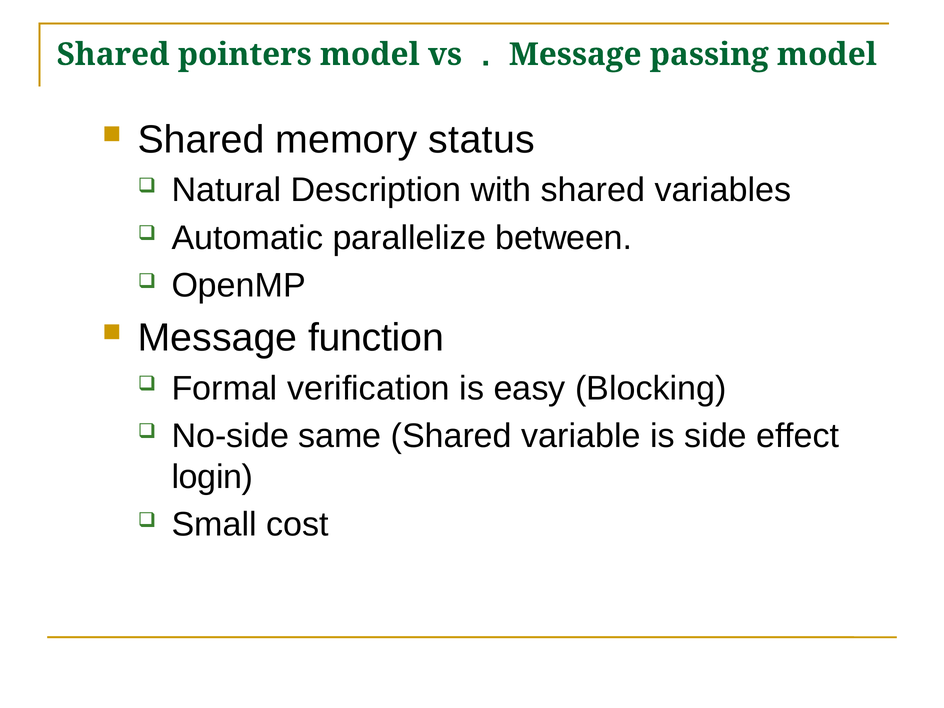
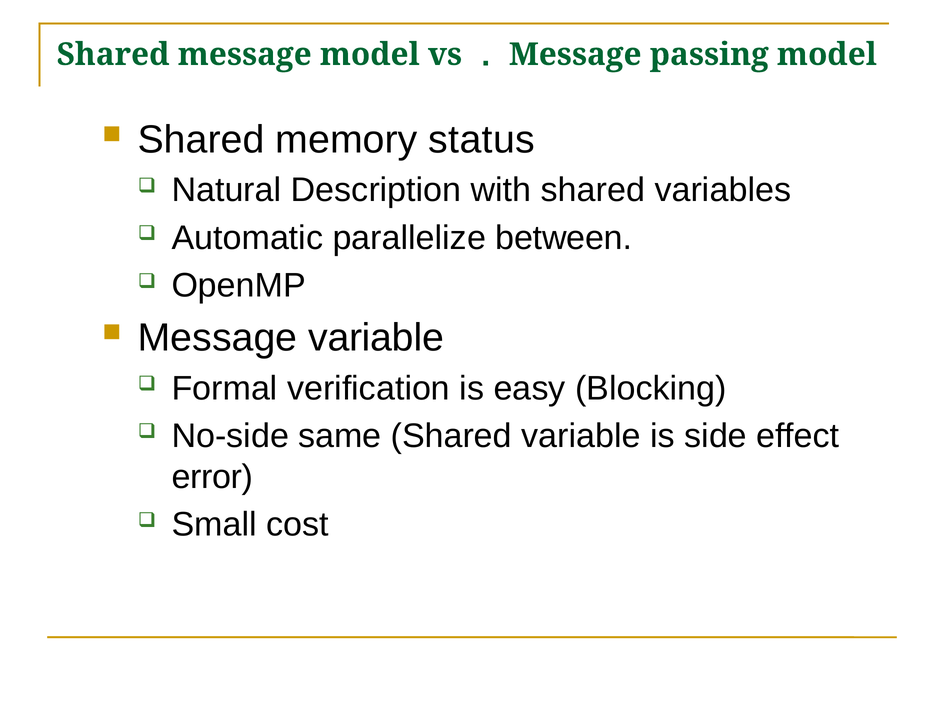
Shared pointers: pointers -> message
Message function: function -> variable
login: login -> error
